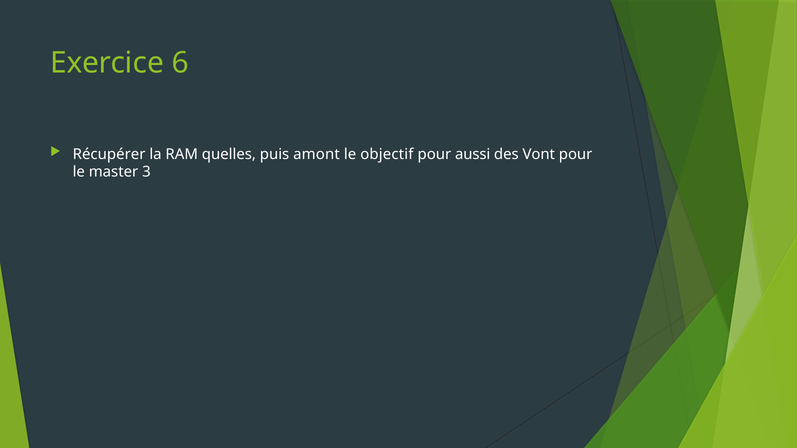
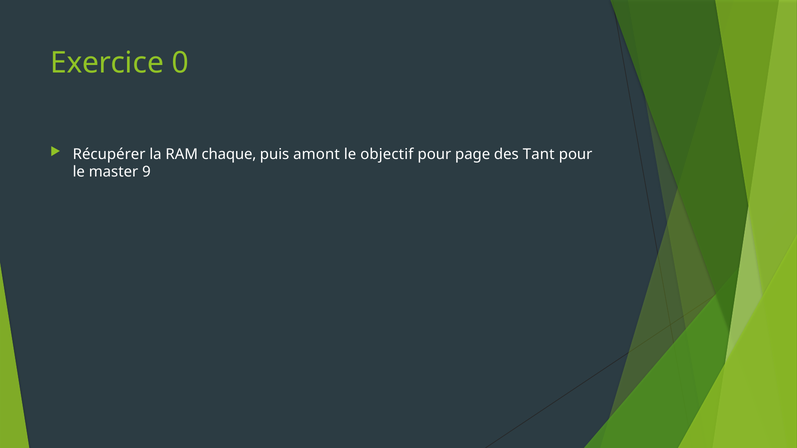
6: 6 -> 0
quelles: quelles -> chaque
aussi: aussi -> page
Vont: Vont -> Tant
3: 3 -> 9
